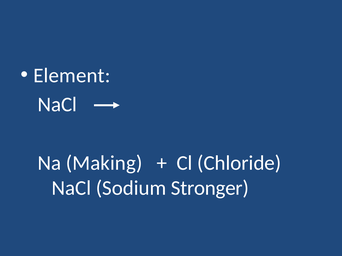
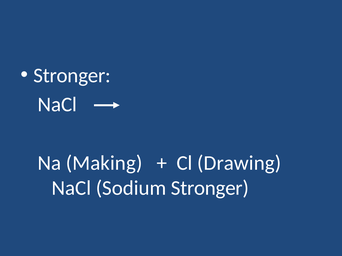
Element at (72, 76): Element -> Stronger
Chloride: Chloride -> Drawing
